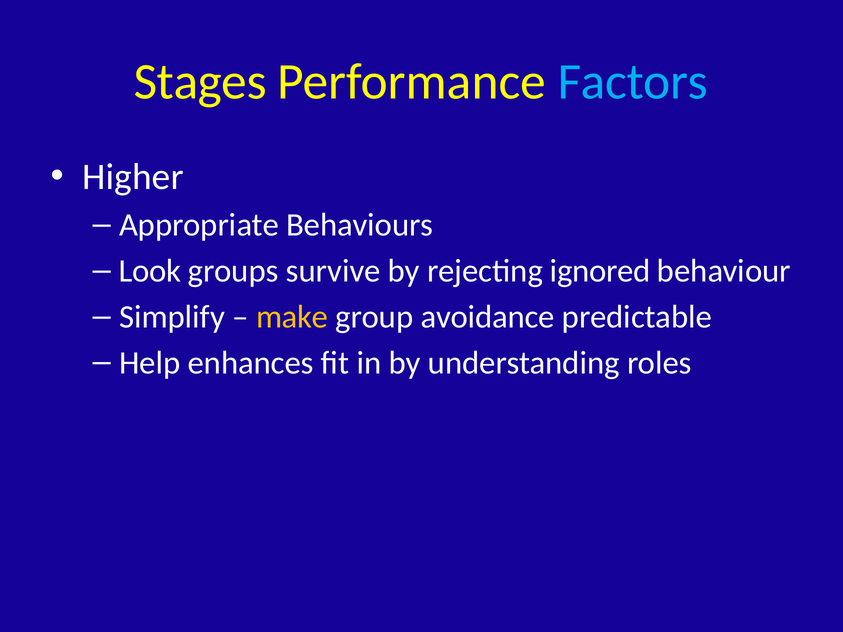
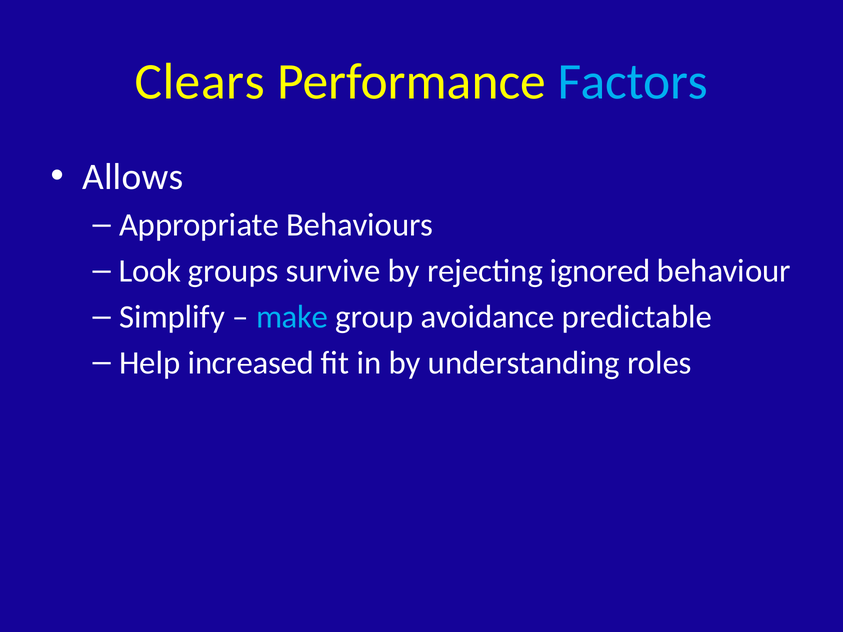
Stages: Stages -> Clears
Higher: Higher -> Allows
make colour: yellow -> light blue
enhances: enhances -> increased
